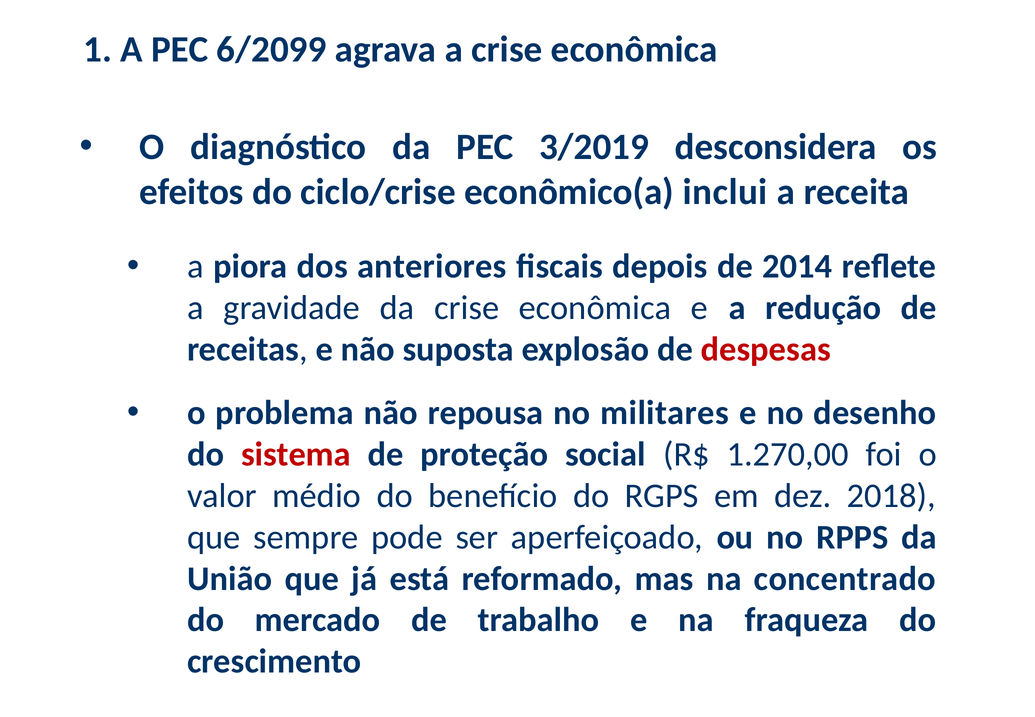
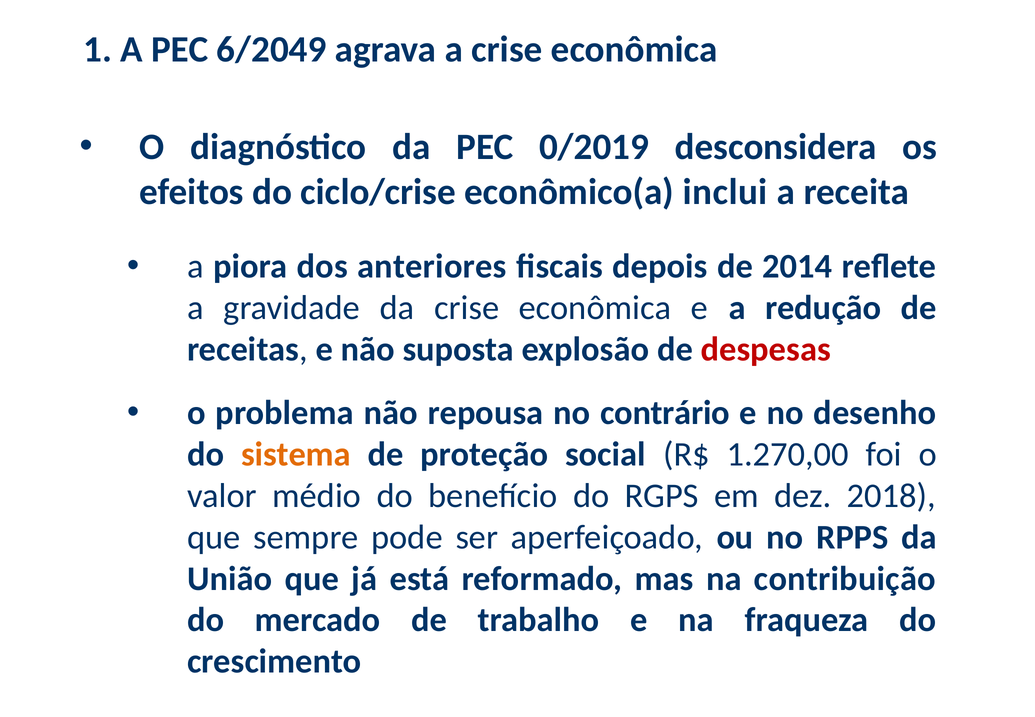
6/2099: 6/2099 -> 6/2049
3/2019: 3/2019 -> 0/2019
militares: militares -> contrário
sistema colour: red -> orange
concentrado: concentrado -> contribuição
